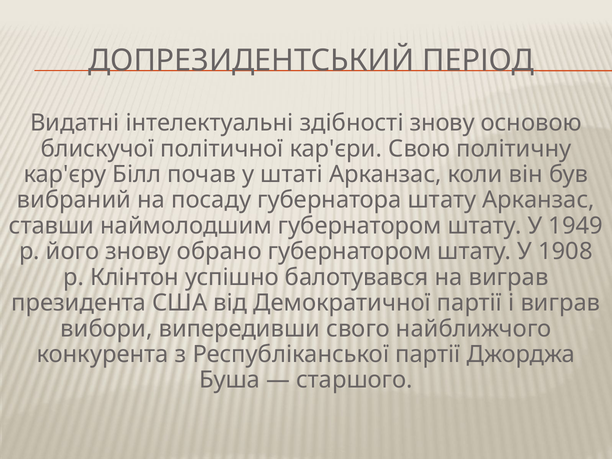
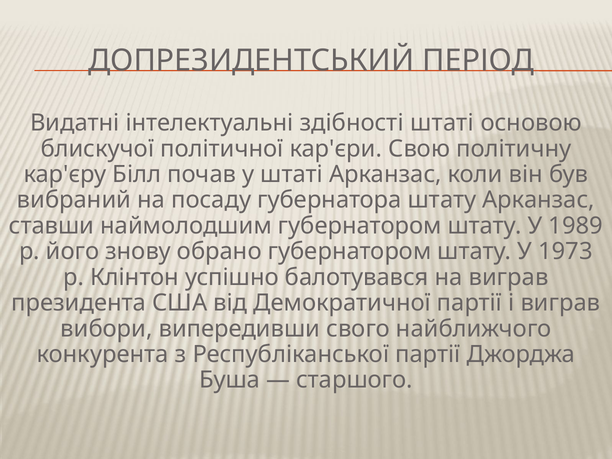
здібності знову: знову -> штаті
1949: 1949 -> 1989
1908: 1908 -> 1973
